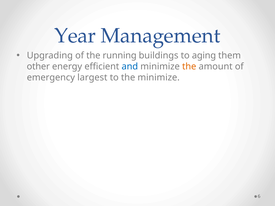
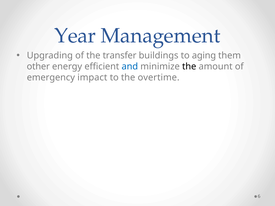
running: running -> transfer
the at (189, 67) colour: orange -> black
largest: largest -> impact
the minimize: minimize -> overtime
